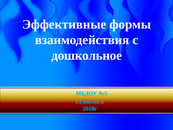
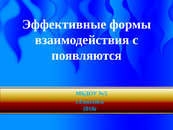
дошкольное: дошкольное -> появляются
